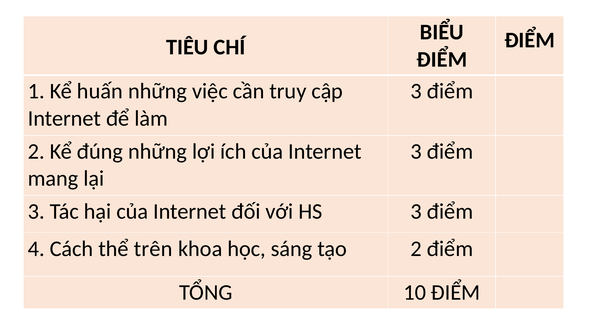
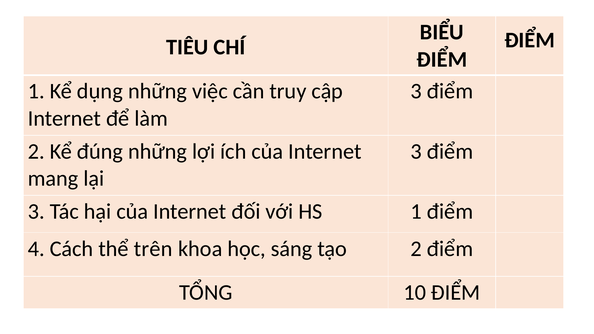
huấn: huấn -> dụng
HS 3: 3 -> 1
